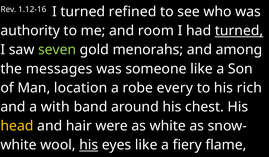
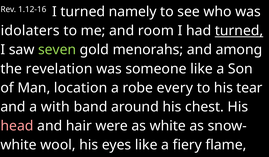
refined: refined -> namely
authority: authority -> idolaters
messages: messages -> revelation
rich: rich -> tear
head colour: yellow -> pink
his at (89, 146) underline: present -> none
